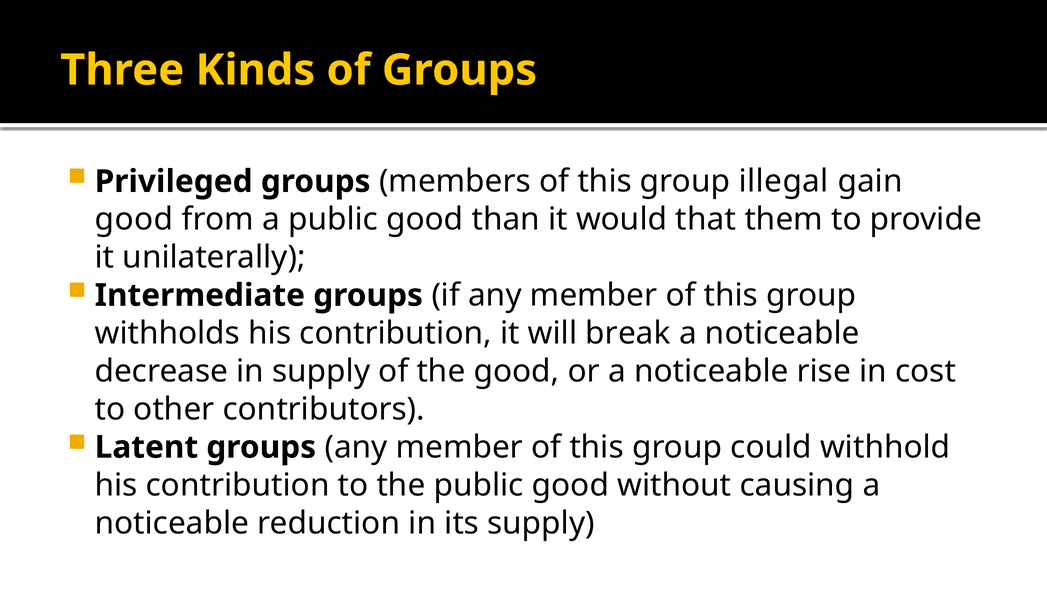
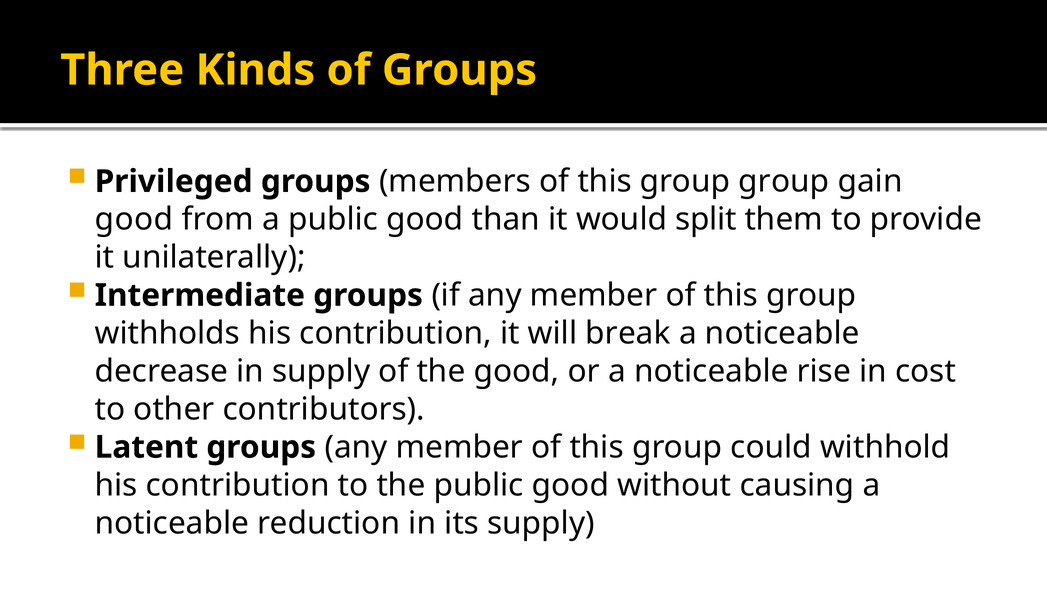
group illegal: illegal -> group
that: that -> split
